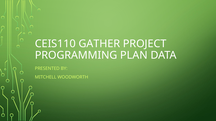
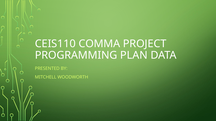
GATHER: GATHER -> COMMA
